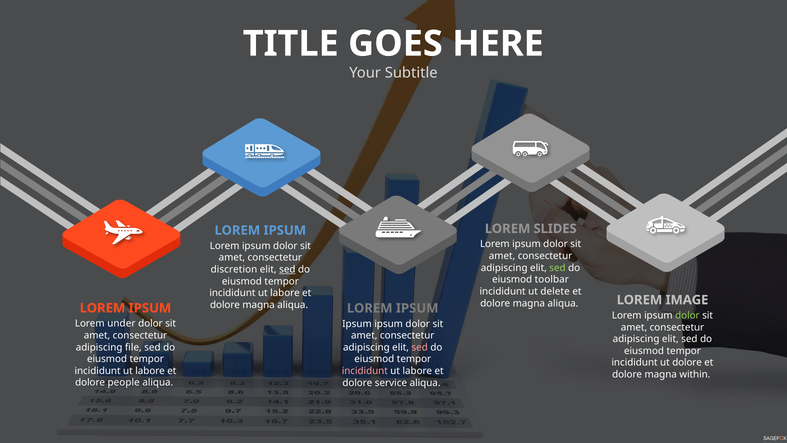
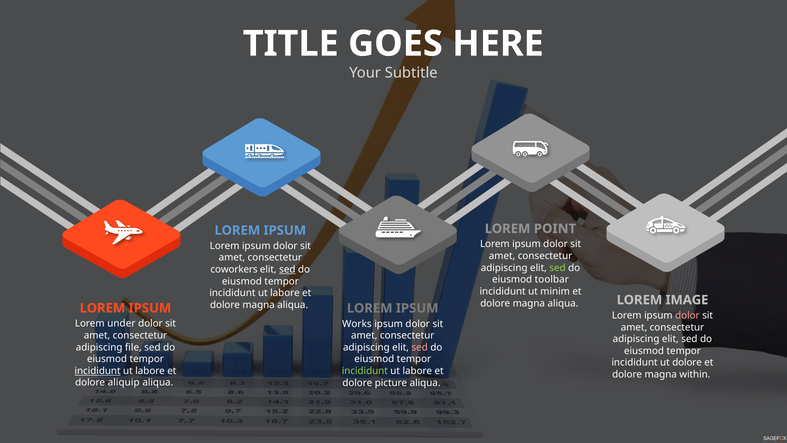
SLIDES: SLIDES -> POINT
discretion: discretion -> coworkers
delete: delete -> minim
dolor at (687, 315) colour: light green -> pink
Ipsum at (357, 324): Ipsum -> Works
incididunt at (98, 371) underline: none -> present
incididunt at (365, 371) colour: pink -> light green
people: people -> aliquip
service: service -> picture
